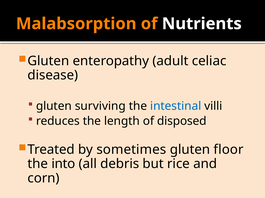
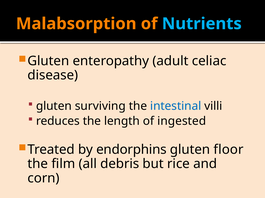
Nutrients colour: white -> light blue
disposed: disposed -> ingested
sometimes: sometimes -> endorphins
into: into -> film
